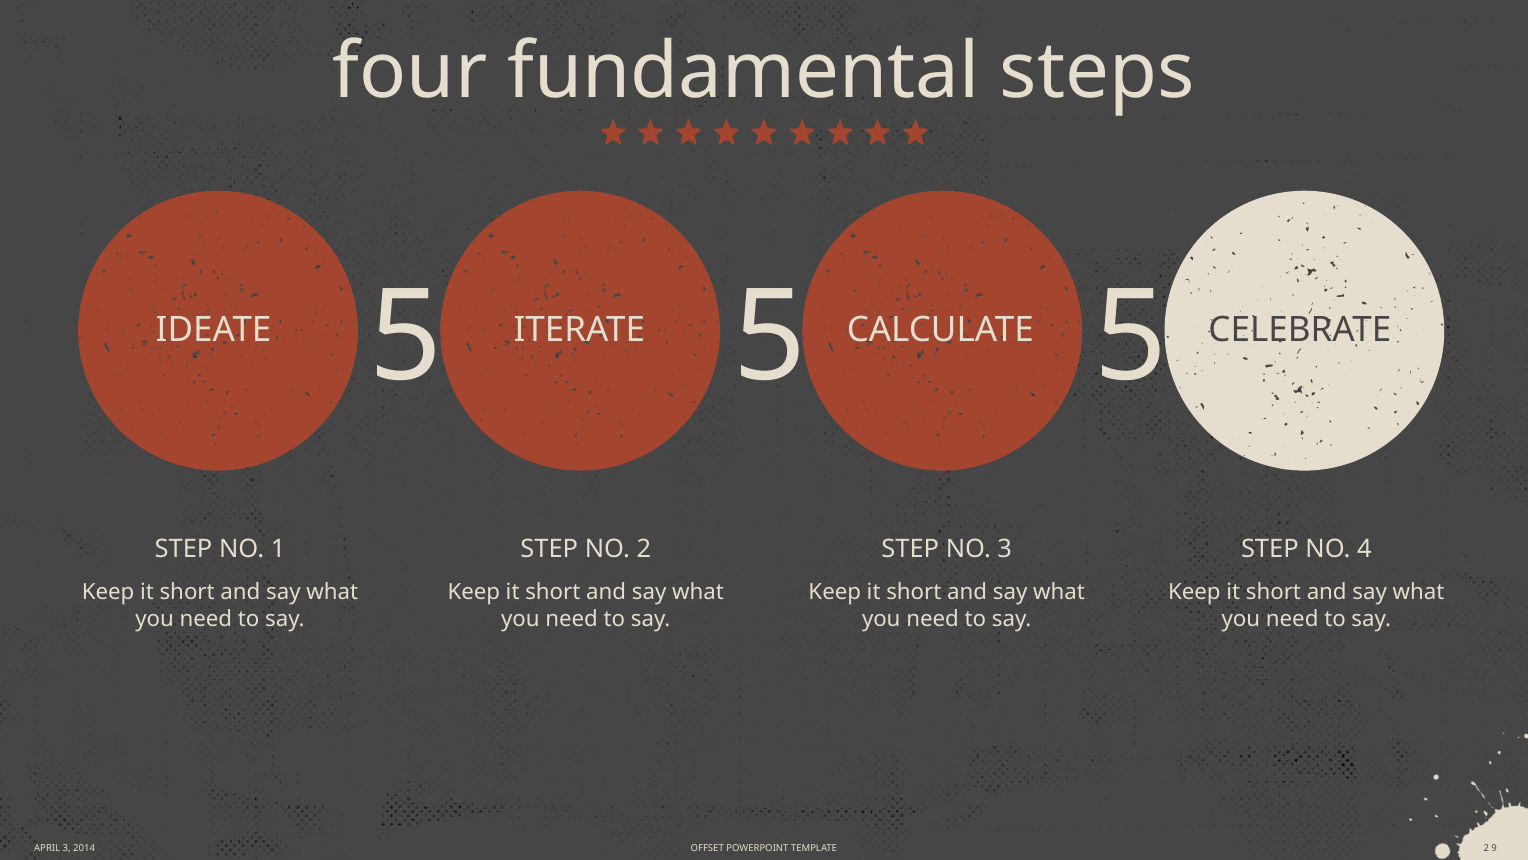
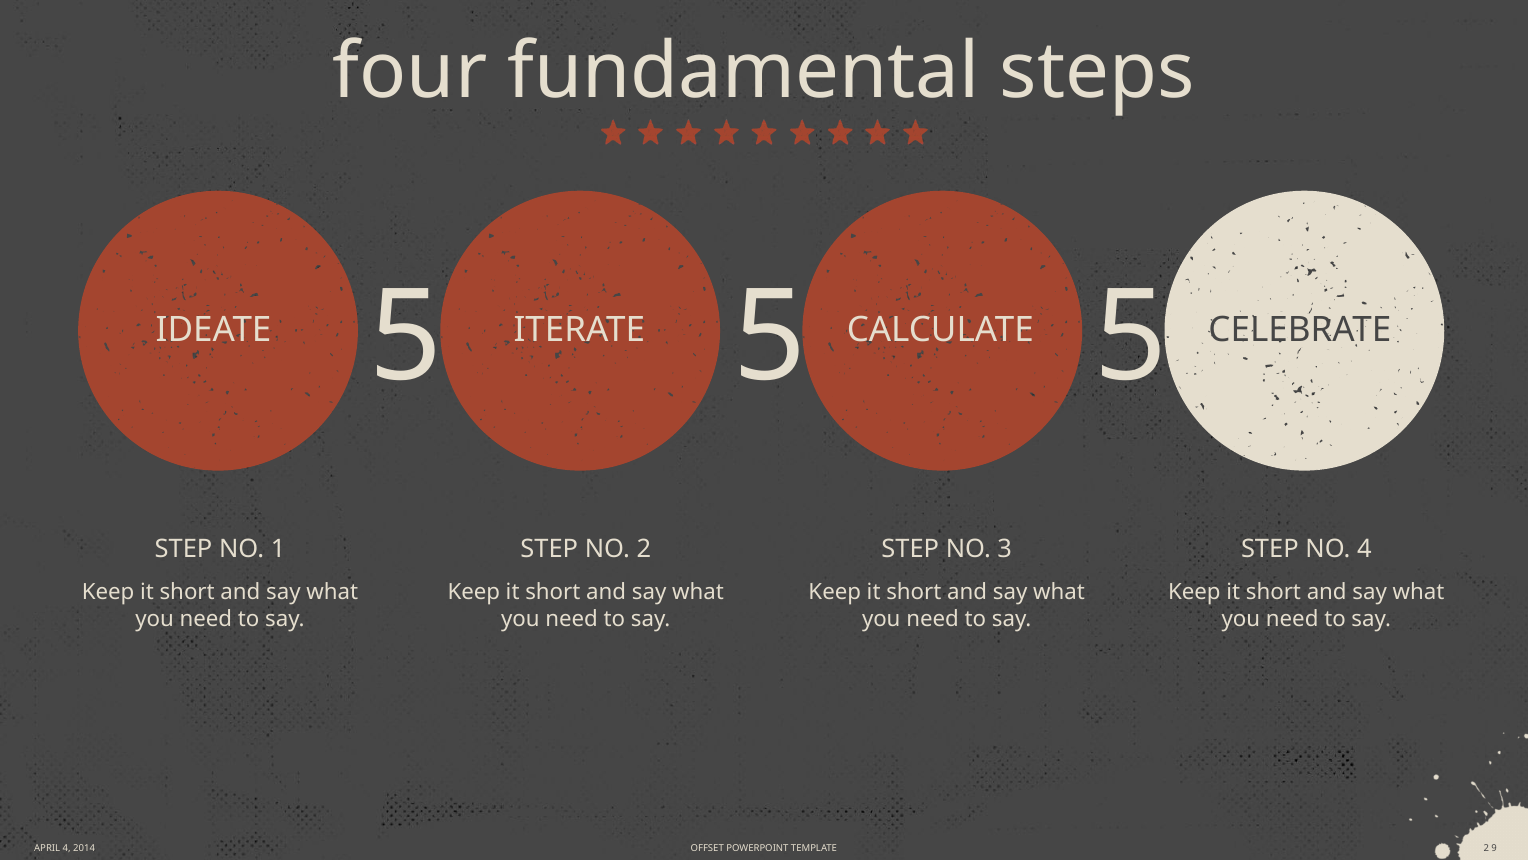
APRIL 3: 3 -> 4
